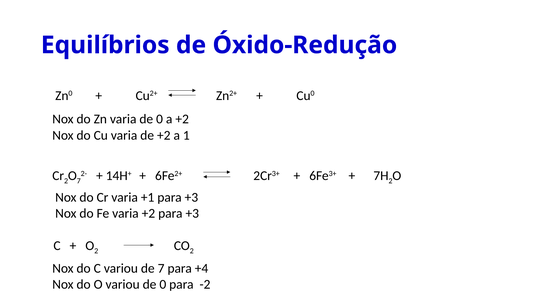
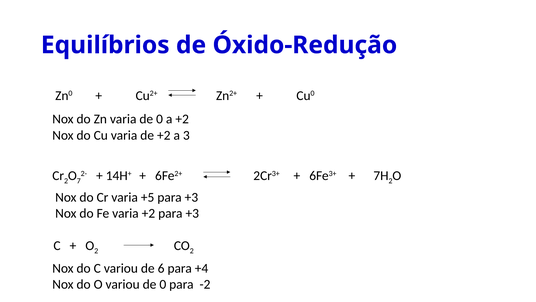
1: 1 -> 3
+1: +1 -> +5
de 7: 7 -> 6
